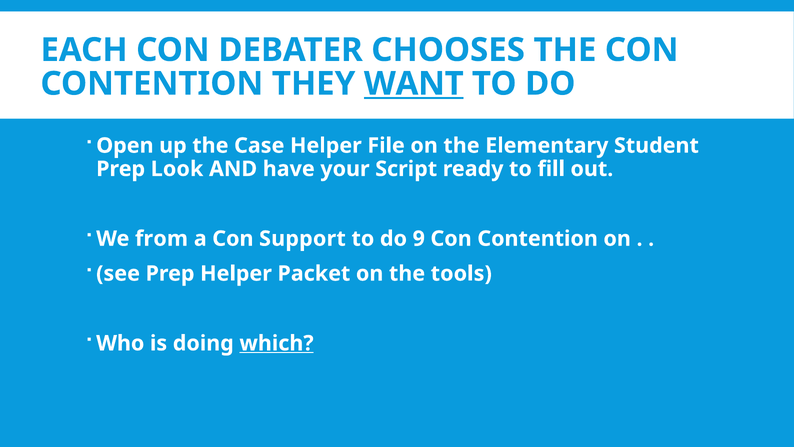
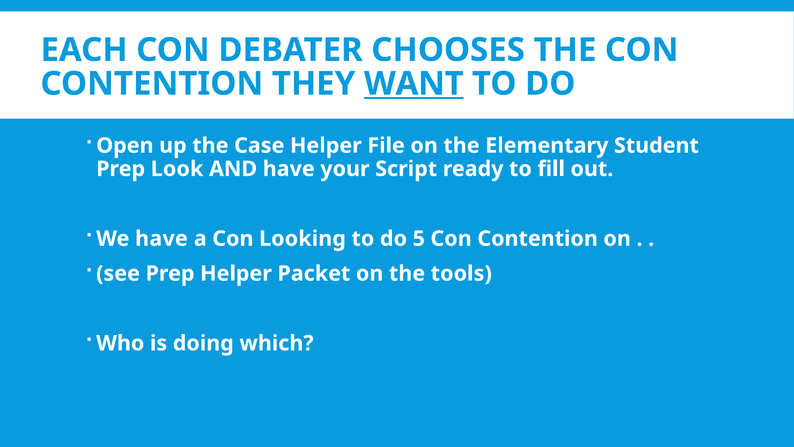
We from: from -> have
Support: Support -> Looking
9: 9 -> 5
which underline: present -> none
